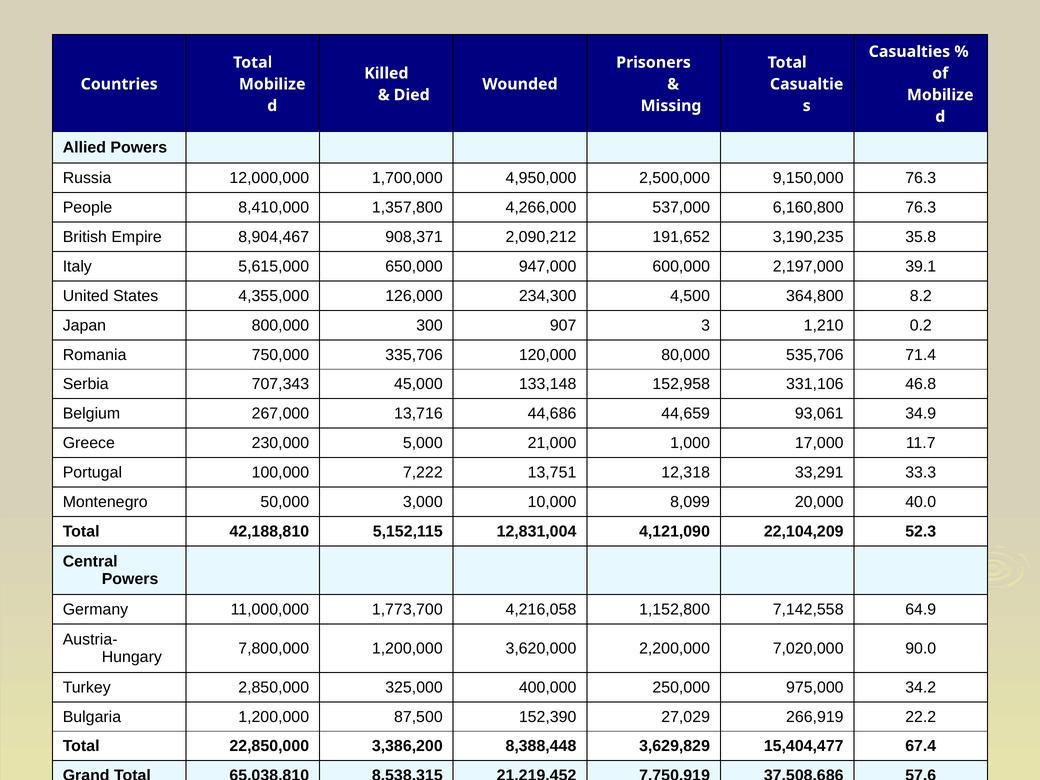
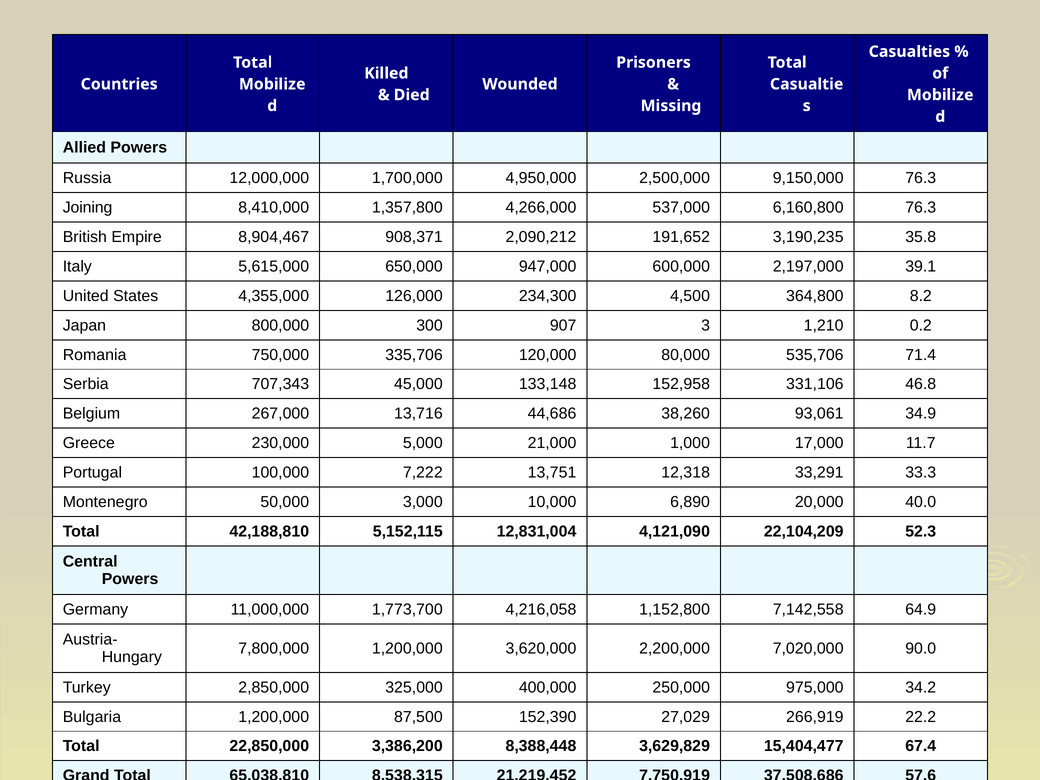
People: People -> Joining
44,659: 44,659 -> 38,260
8,099: 8,099 -> 6,890
